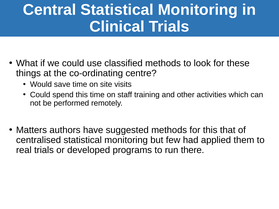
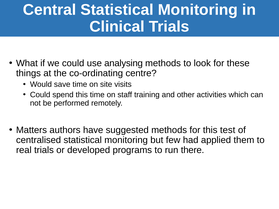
classified: classified -> analysing
that: that -> test
